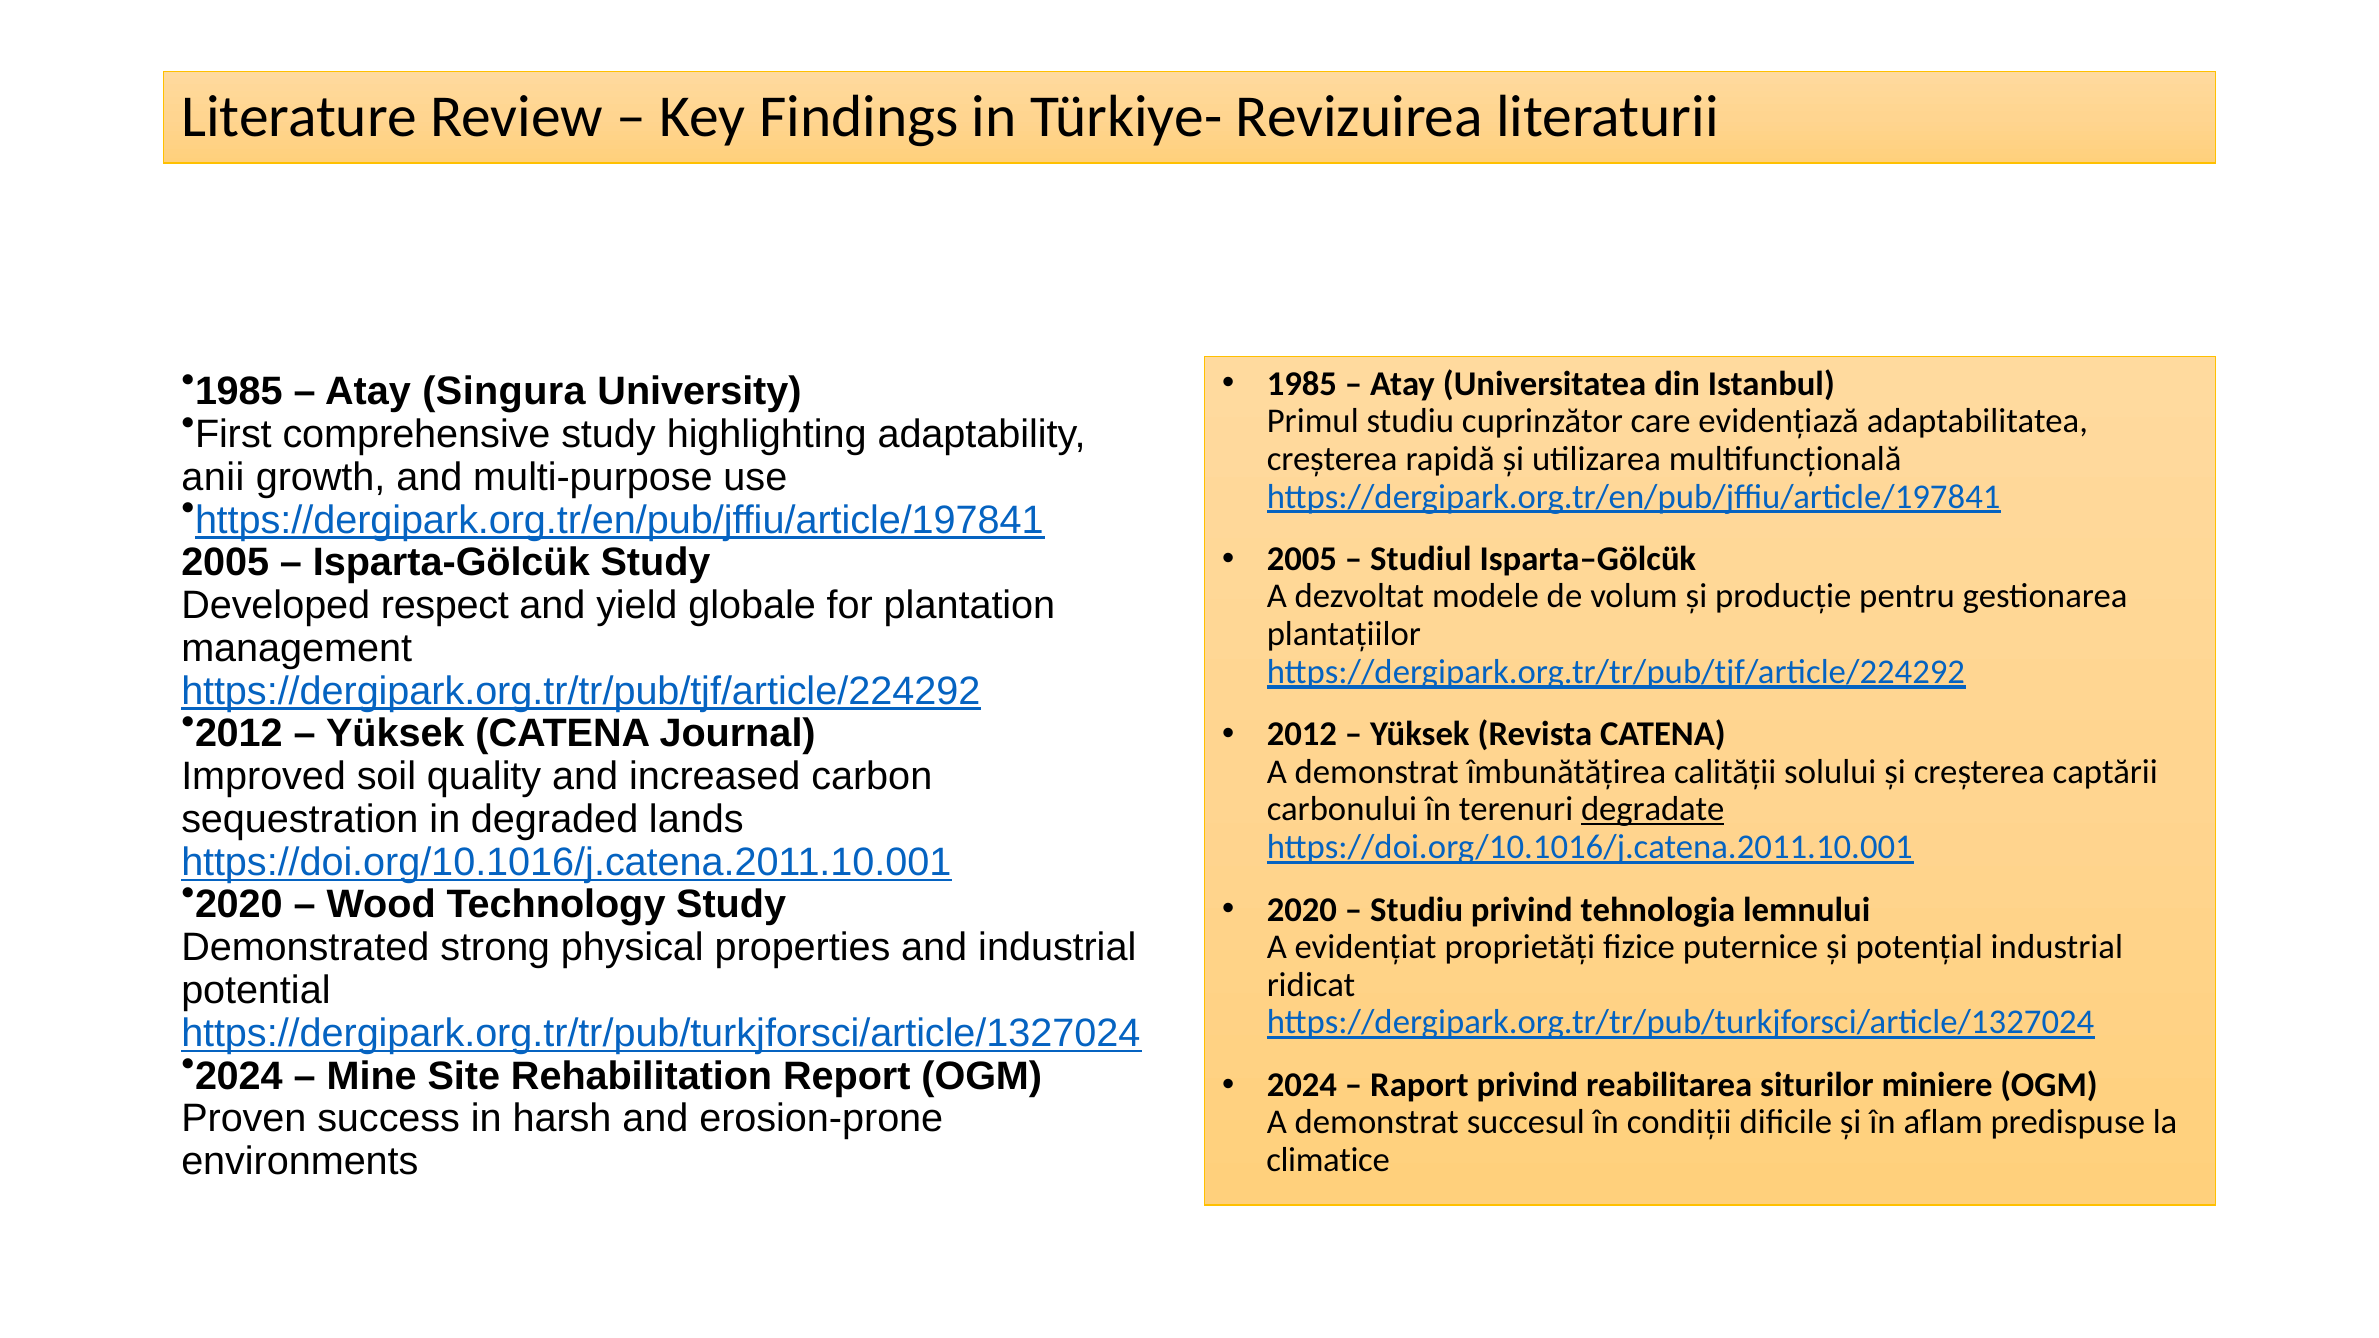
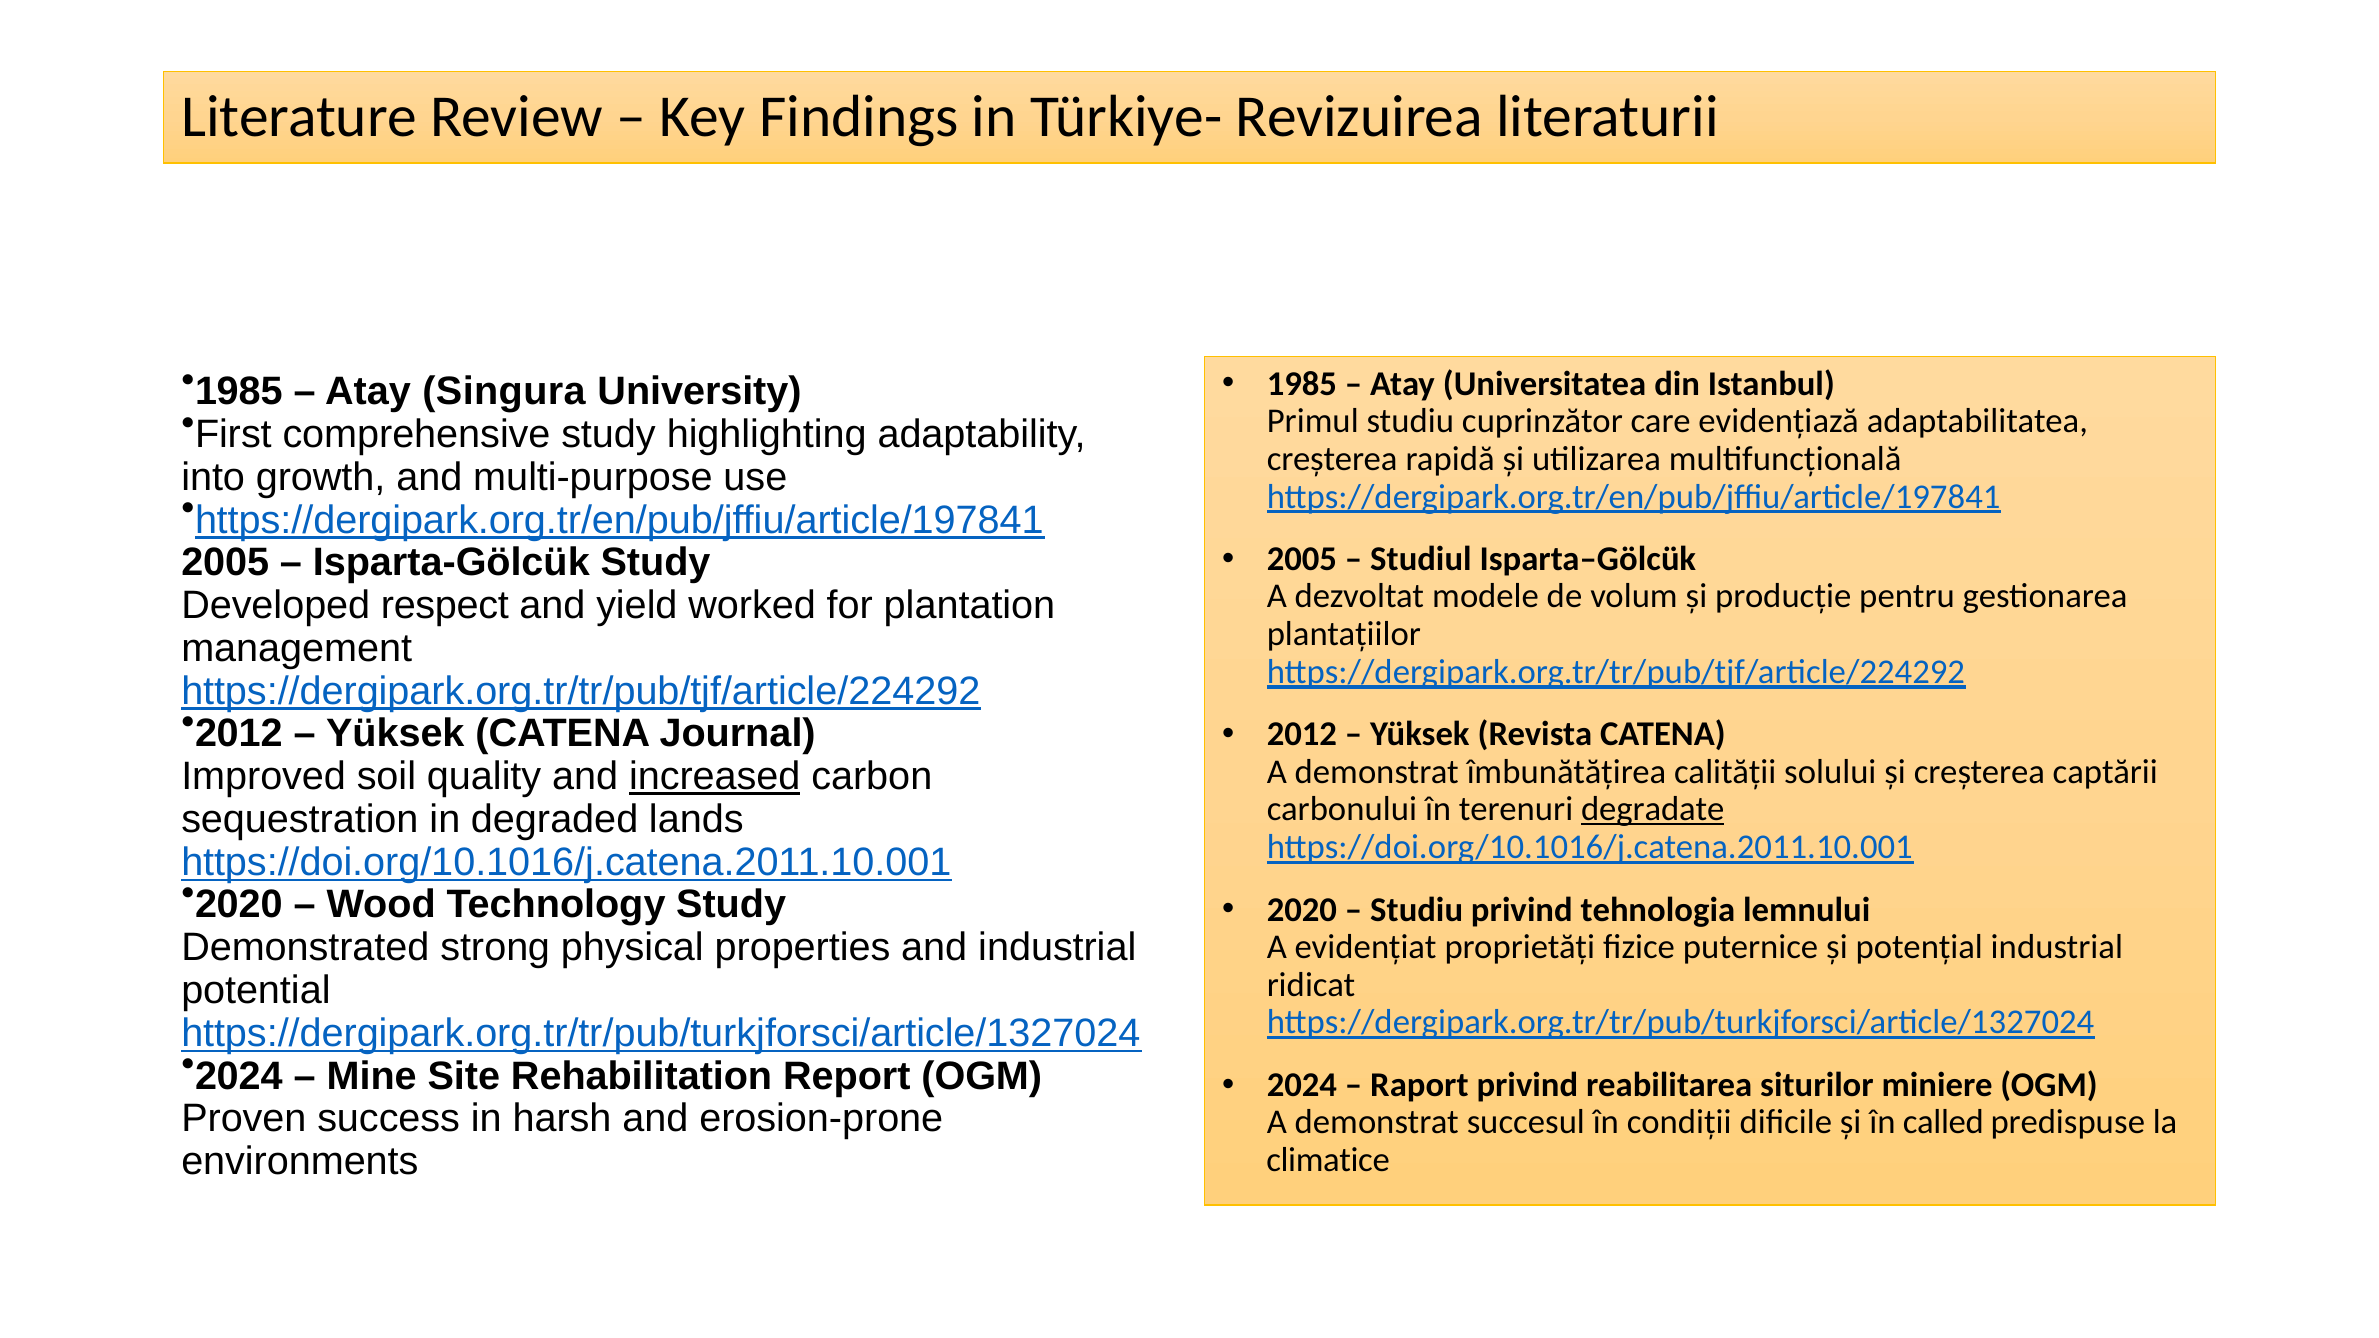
anii: anii -> into
globale: globale -> worked
increased underline: none -> present
aflam: aflam -> called
